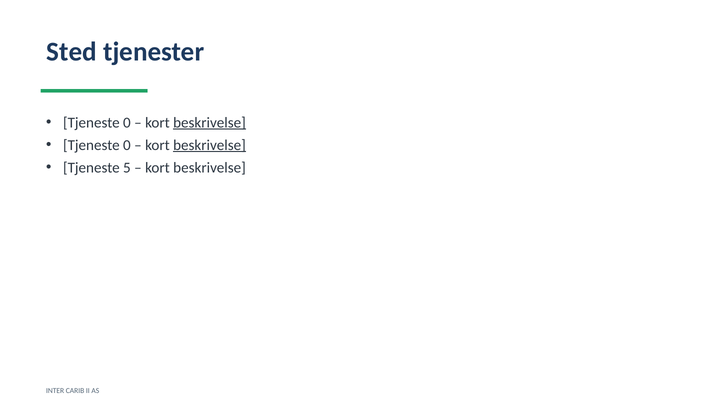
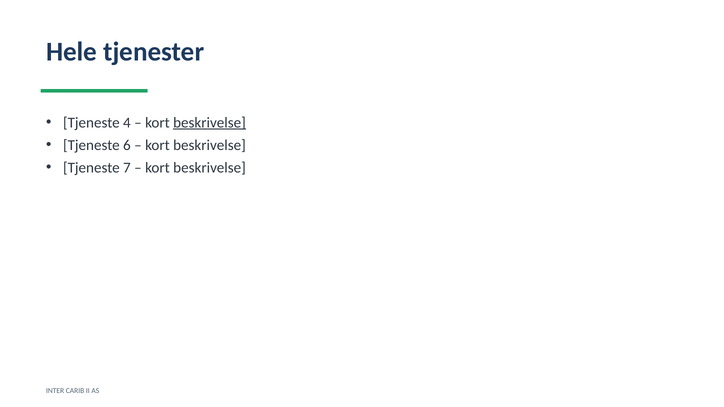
Sted: Sted -> Hele
0 at (127, 123): 0 -> 4
0 at (127, 145): 0 -> 6
beskrivelse at (209, 145) underline: present -> none
5: 5 -> 7
